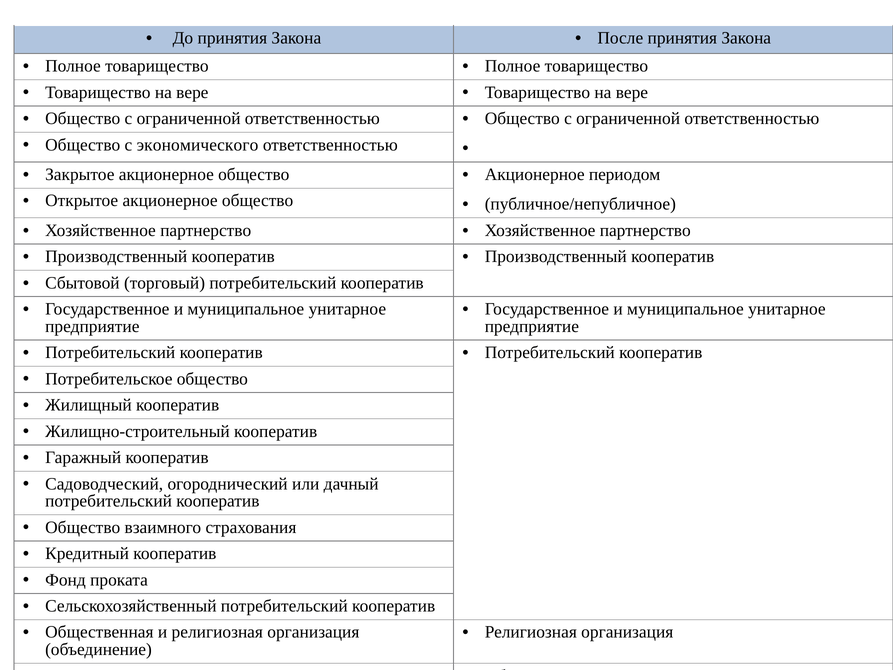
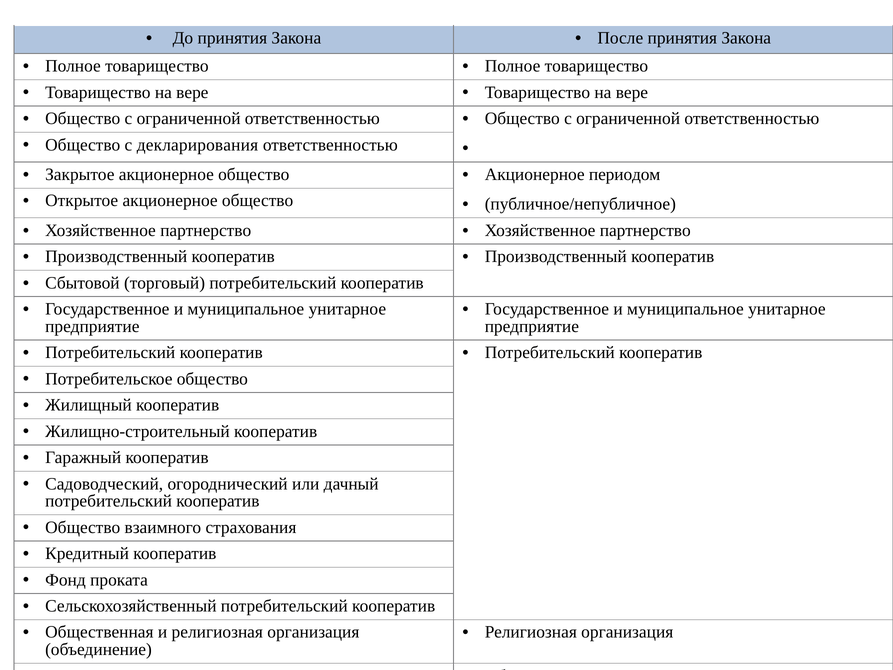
экономического: экономического -> декларирования
